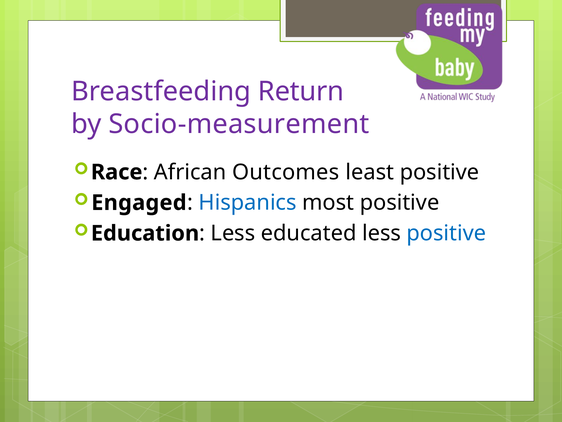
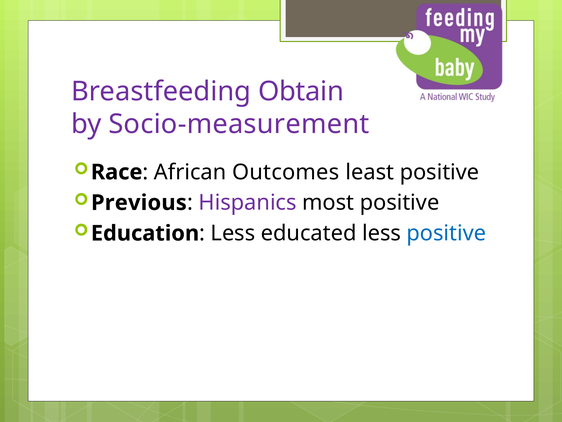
Return: Return -> Obtain
Engaged: Engaged -> Previous
Hispanics colour: blue -> purple
